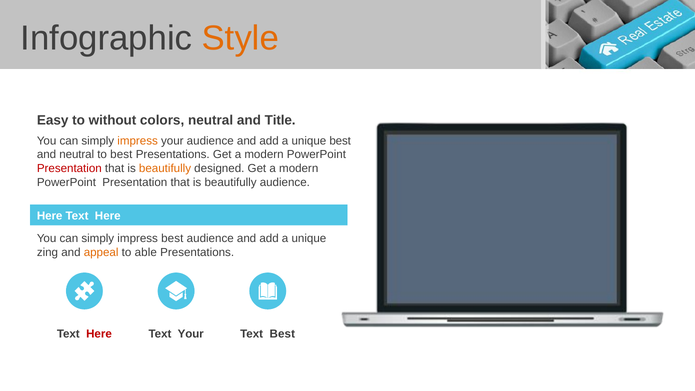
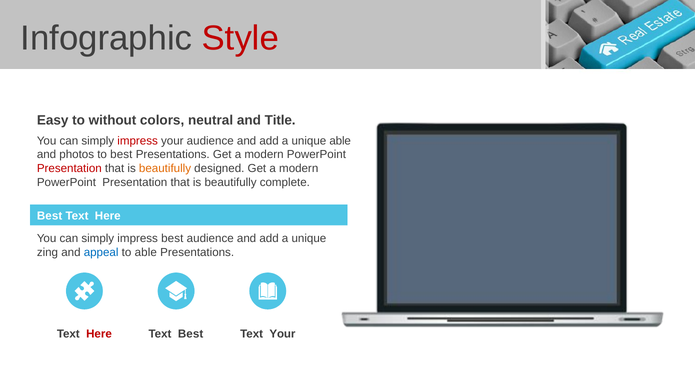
Style colour: orange -> red
impress at (138, 141) colour: orange -> red
unique best: best -> able
and neutral: neutral -> photos
beautifully audience: audience -> complete
Here at (50, 216): Here -> Best
appeal colour: orange -> blue
Text Your: Your -> Best
Text Best: Best -> Your
